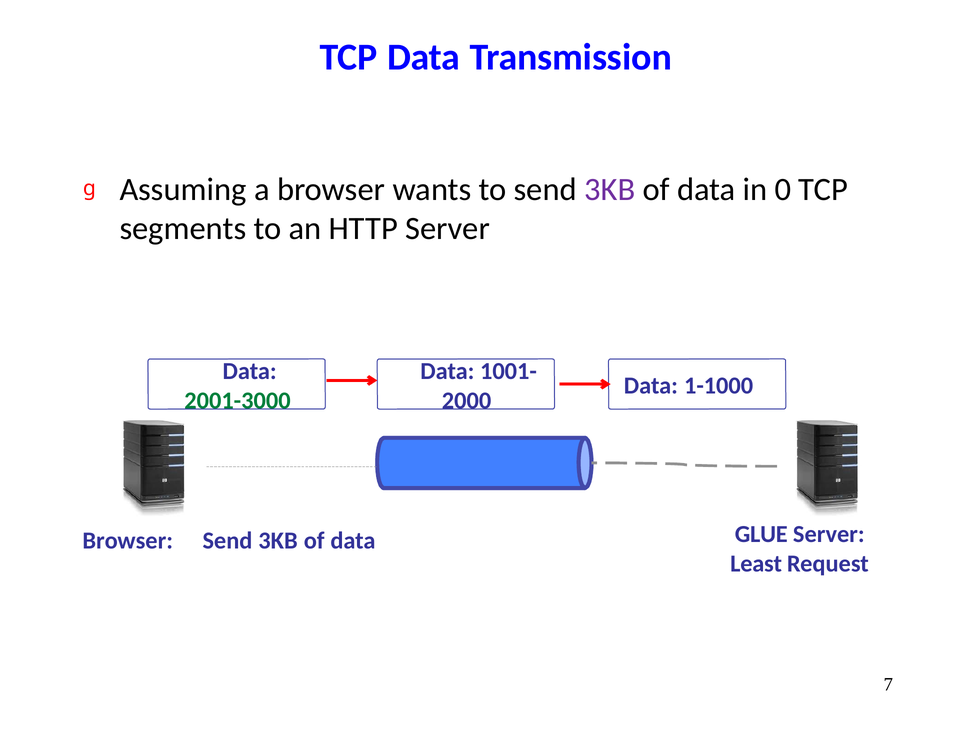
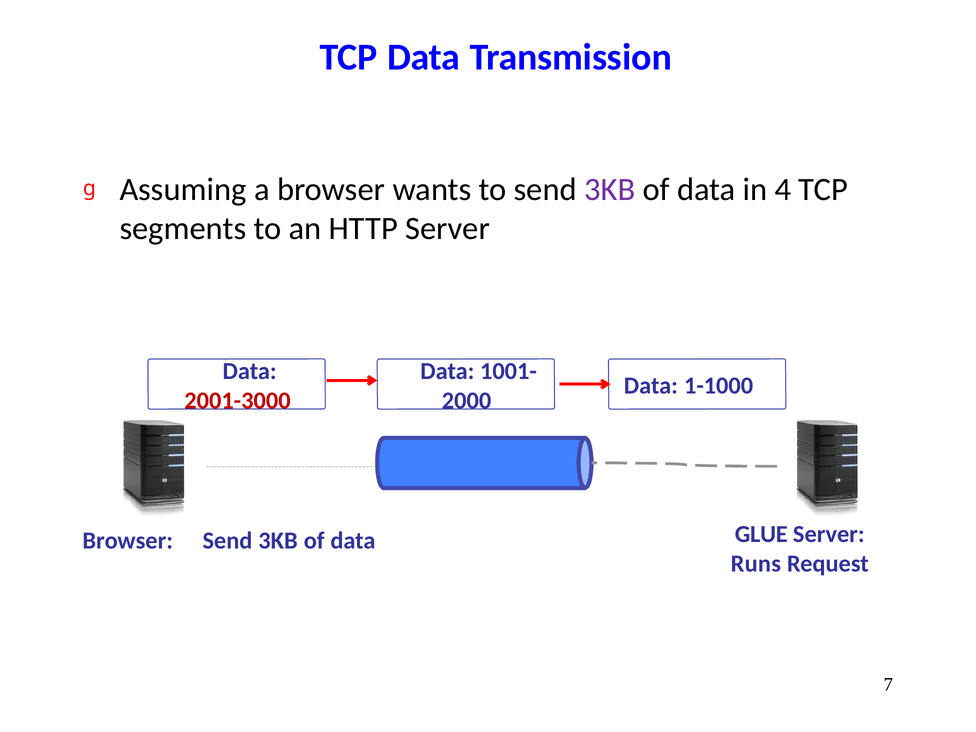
0: 0 -> 4
2001-3000 colour: green -> red
Least: Least -> Runs
